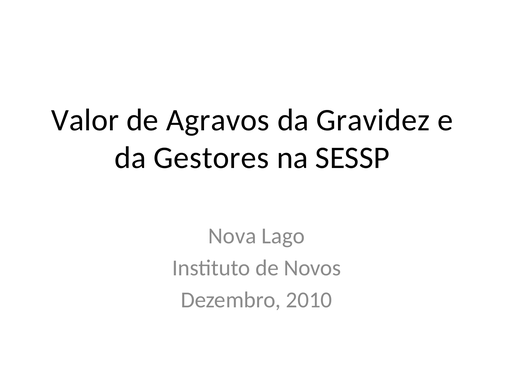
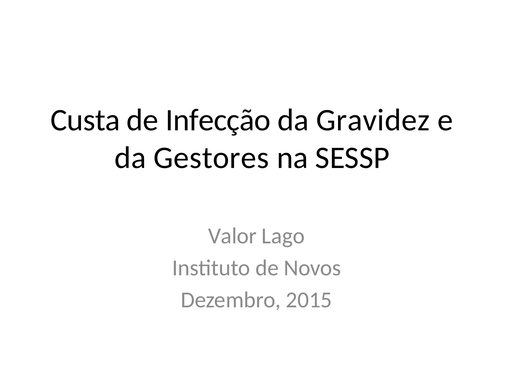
Valor: Valor -> Custa
Agravos: Agravos -> Infecção
Nova: Nova -> Valor
2010: 2010 -> 2015
